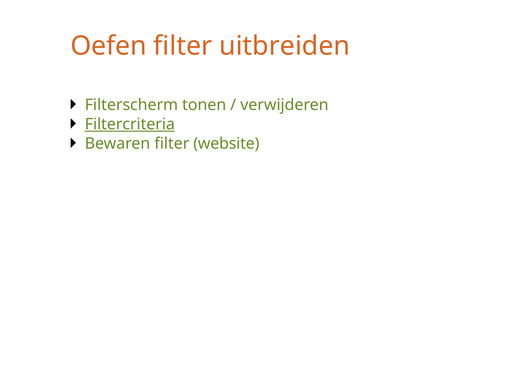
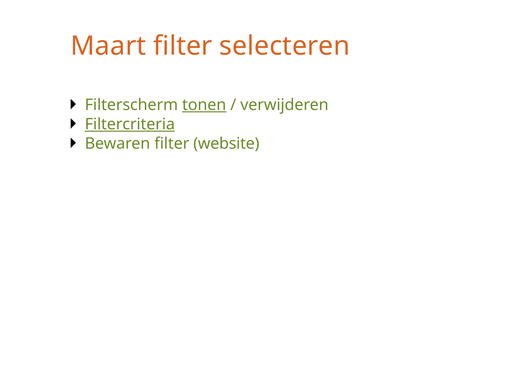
Oefen: Oefen -> Maart
uitbreiden: uitbreiden -> selecteren
tonen underline: none -> present
